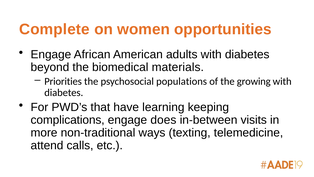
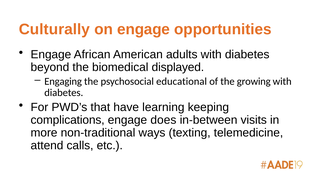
Complete: Complete -> Culturally
on women: women -> engage
materials: materials -> displayed
Priorities: Priorities -> Engaging
populations: populations -> educational
